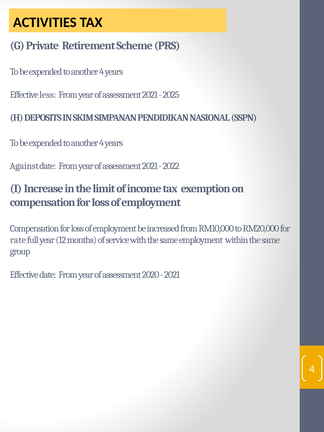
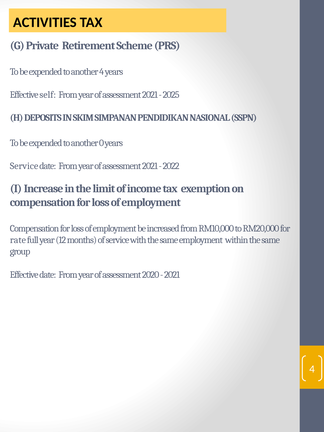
less: less -> self
4 at (102, 143): 4 -> 0
Against at (24, 166): Against -> Service
